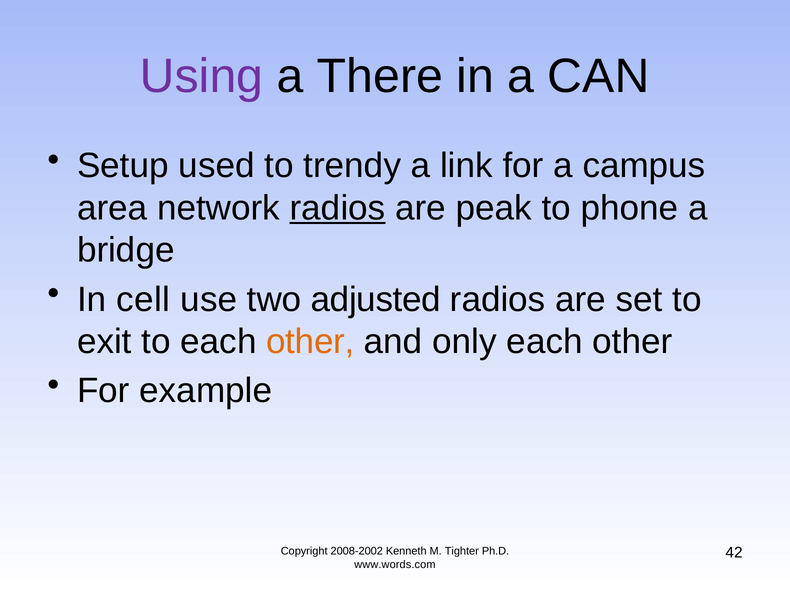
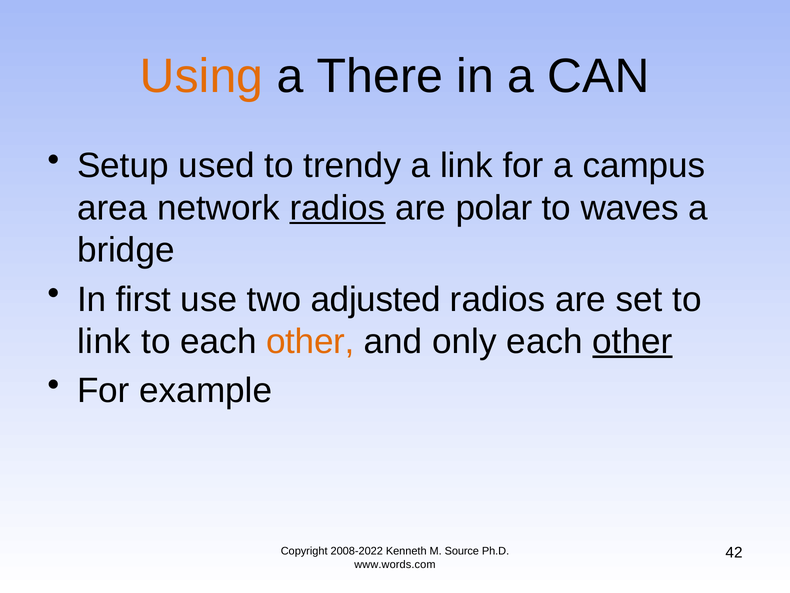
Using colour: purple -> orange
peak: peak -> polar
phone: phone -> waves
cell: cell -> first
exit at (104, 341): exit -> link
other at (632, 341) underline: none -> present
2008-2002: 2008-2002 -> 2008-2022
Tighter: Tighter -> Source
